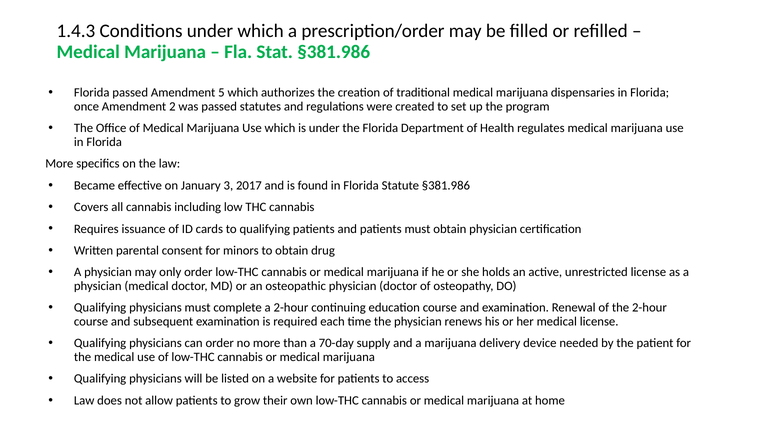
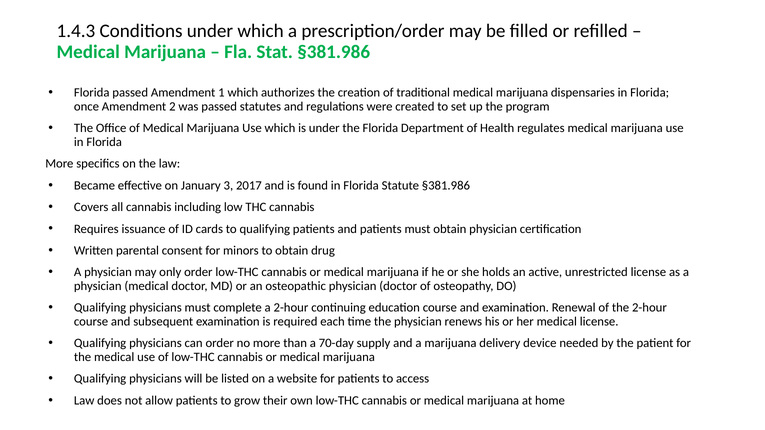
5: 5 -> 1
